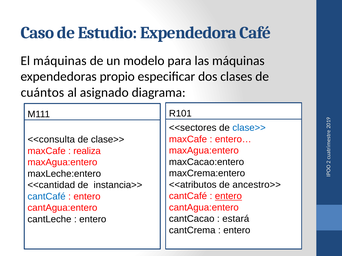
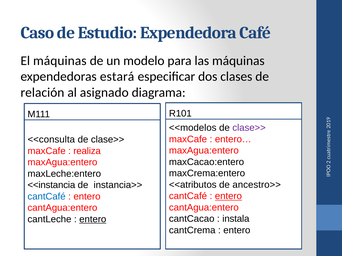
propio: propio -> estará
cuántos: cuántos -> relación
<<sectores: <<sectores -> <<modelos
clase>> at (249, 128) colour: blue -> purple
<<cantidad: <<cantidad -> <<instancia
estará: estará -> instala
entero at (93, 220) underline: none -> present
